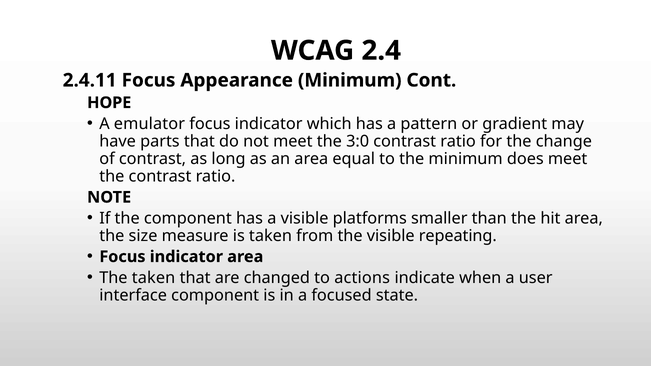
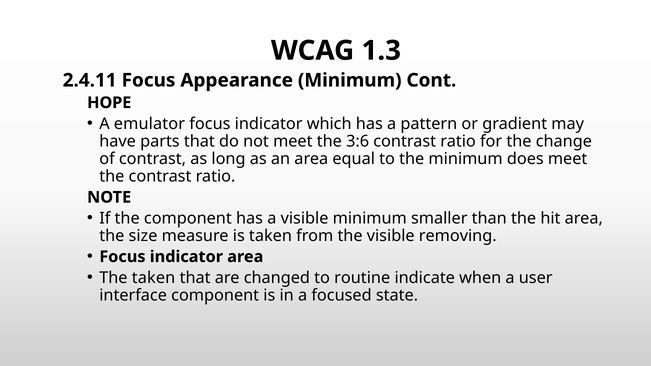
2.4: 2.4 -> 1.3
3:0: 3:0 -> 3:6
visible platforms: platforms -> minimum
repeating: repeating -> removing
actions: actions -> routine
